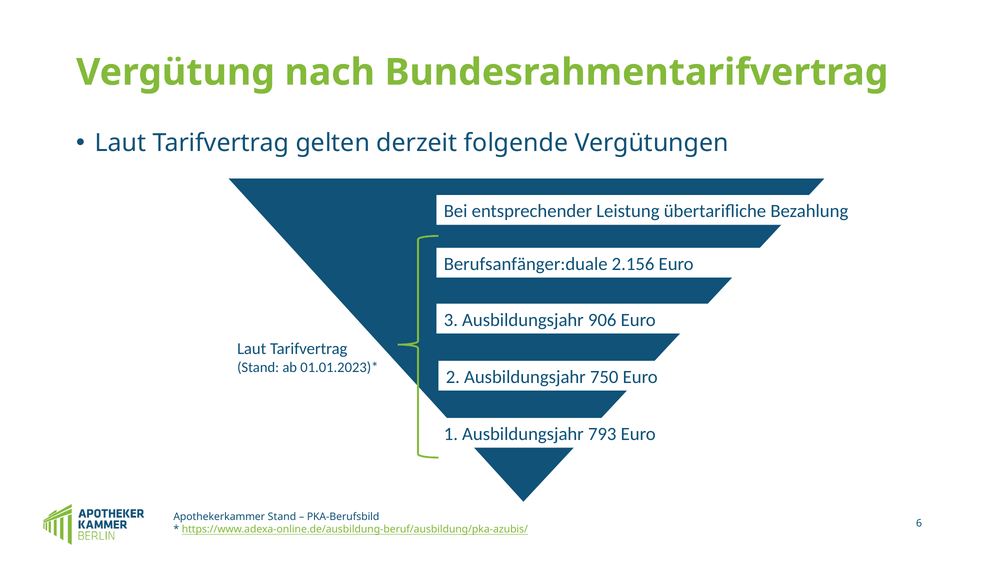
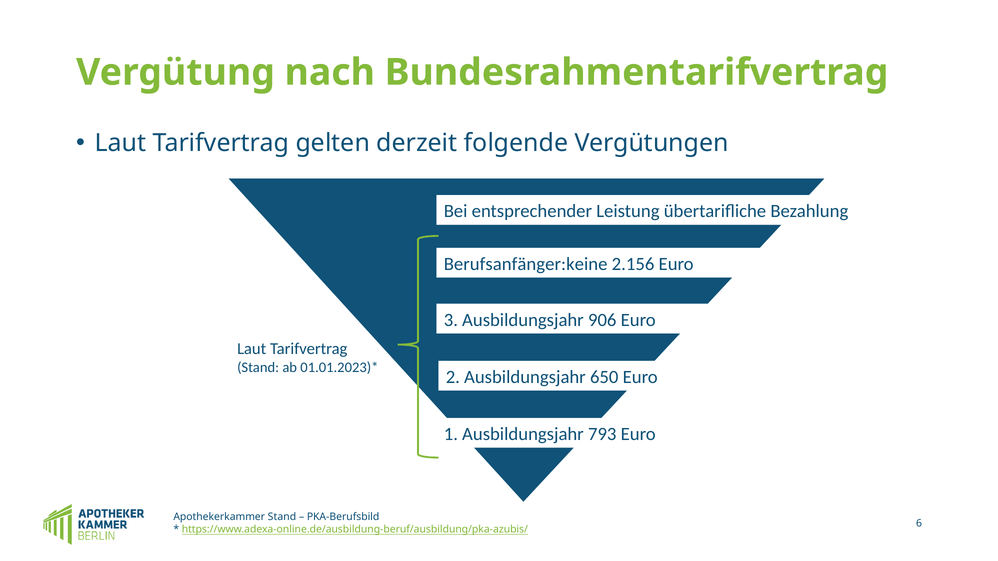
Berufsanfänger:duale: Berufsanfänger:duale -> Berufsanfänger:keine
750: 750 -> 650
